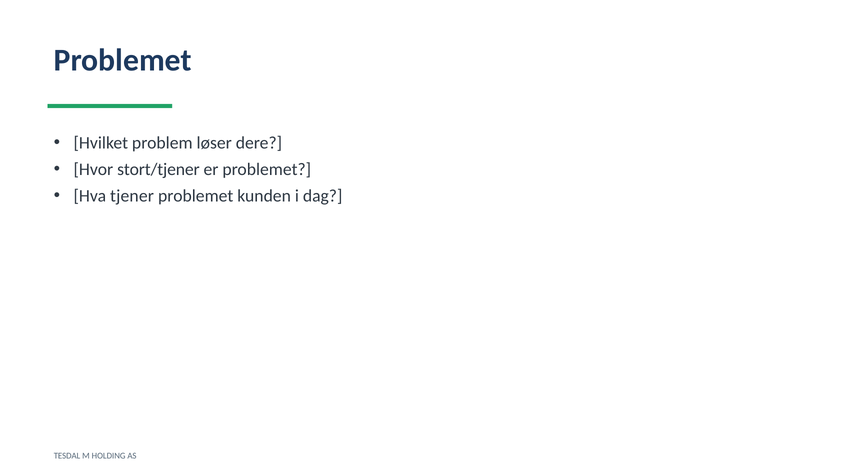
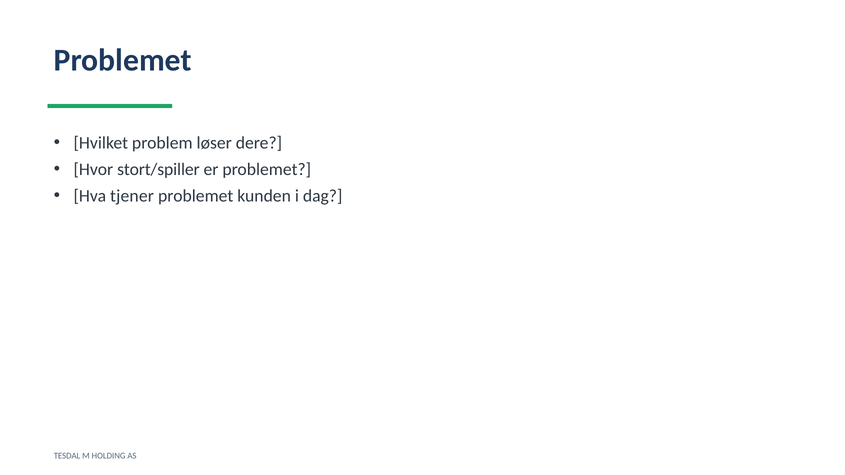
stort/tjener: stort/tjener -> stort/spiller
